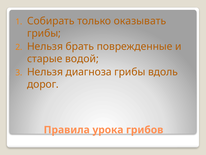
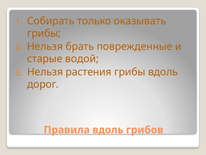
диагноза: диагноза -> растения
Правила урока: урока -> вдоль
